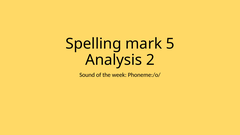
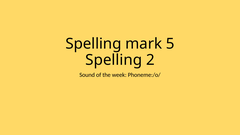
Analysis at (114, 60): Analysis -> Spelling
